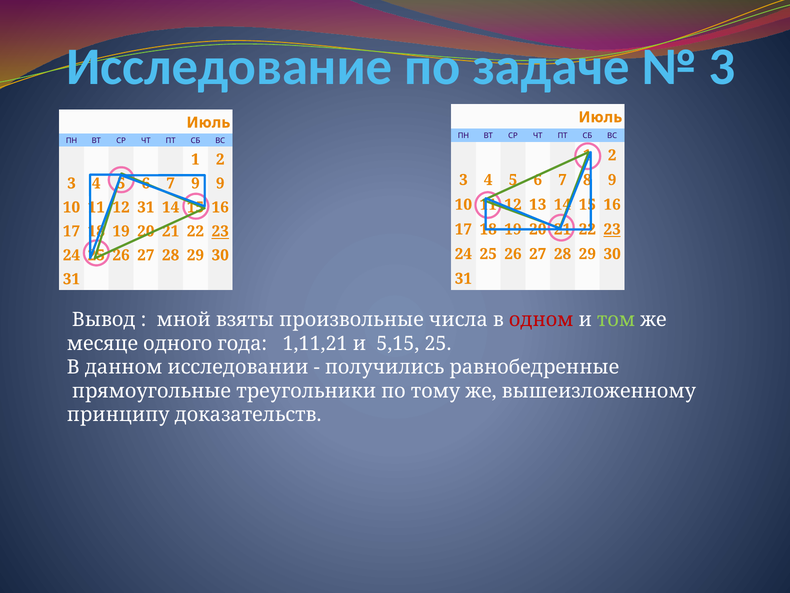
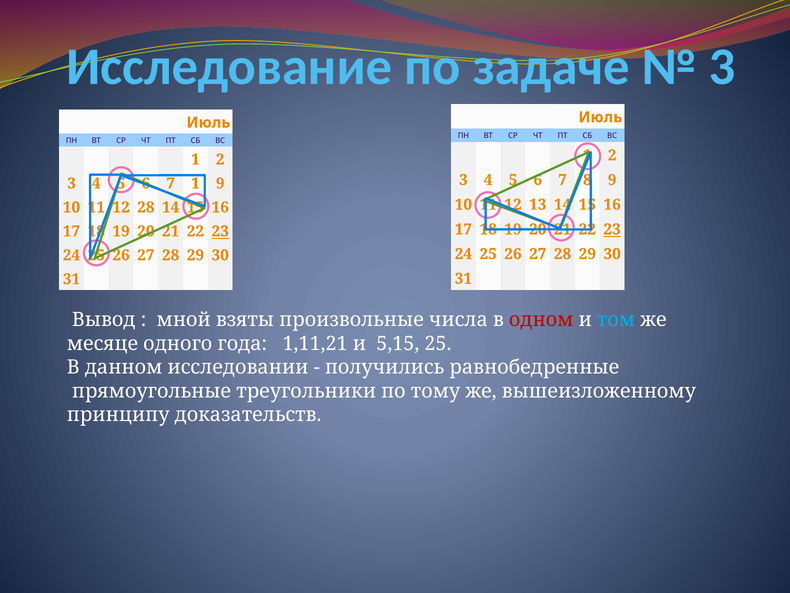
7 9: 9 -> 1
12 31: 31 -> 28
том colour: light green -> light blue
